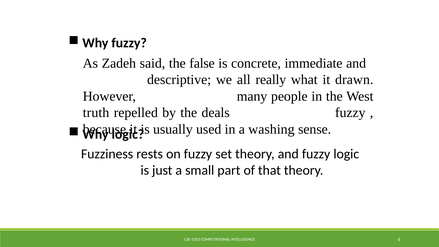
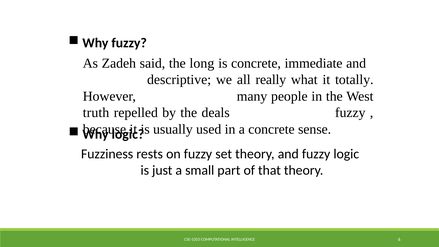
false: false -> long
drawn: drawn -> totally
a washing: washing -> concrete
